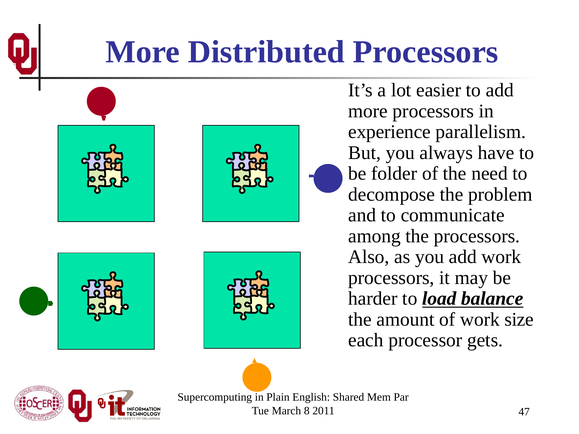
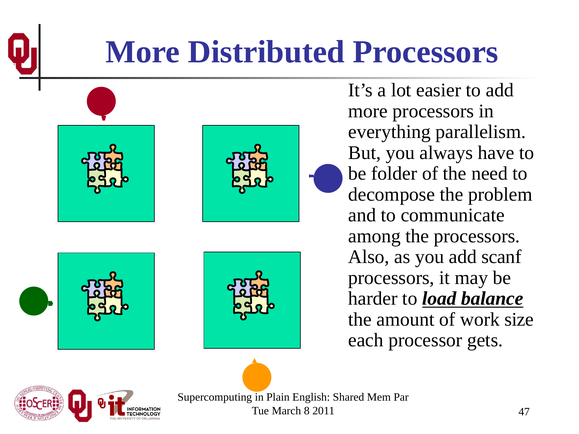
experience: experience -> everything
add work: work -> scanf
